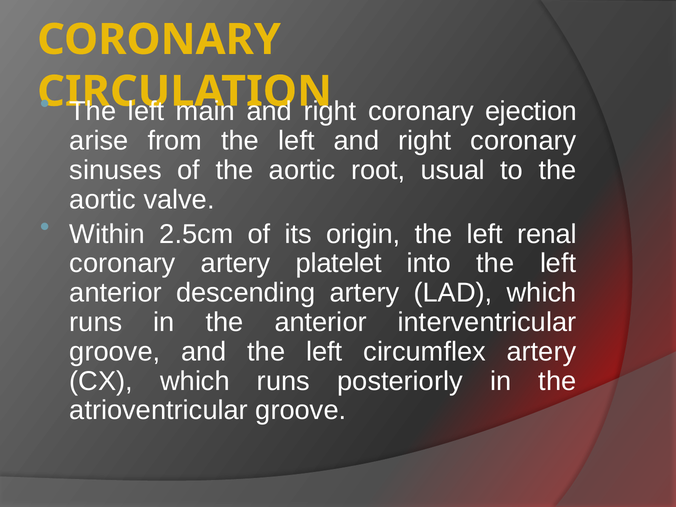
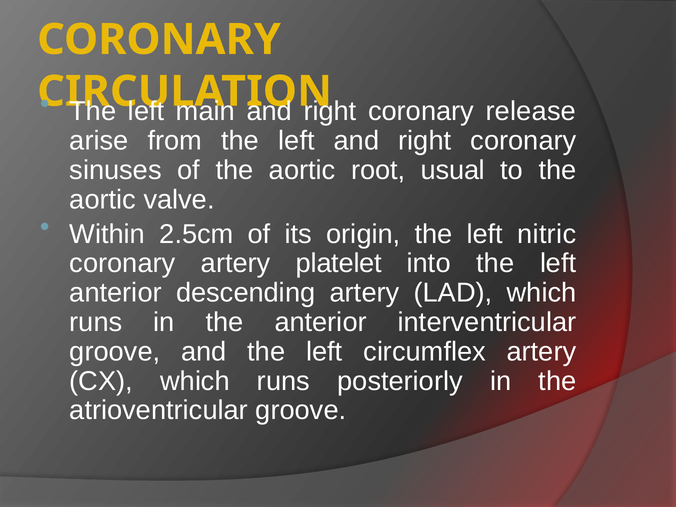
ejection: ejection -> release
renal: renal -> nitric
